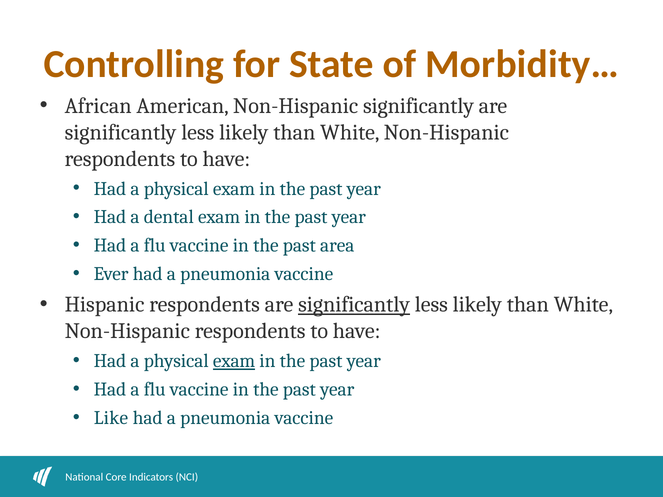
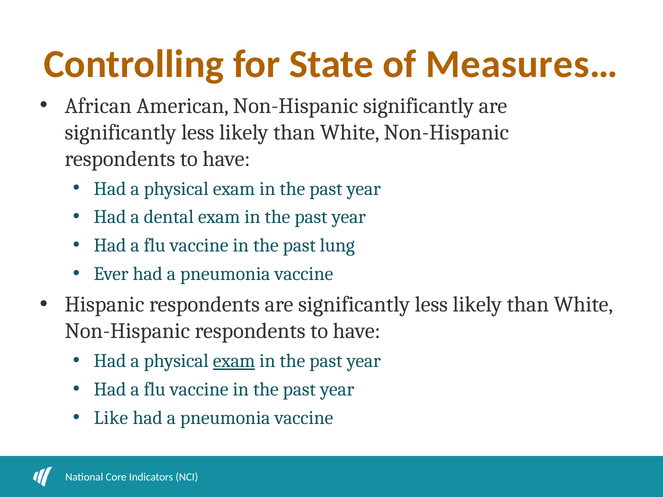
Morbidity…: Morbidity… -> Measures…
area: area -> lung
significantly at (354, 305) underline: present -> none
